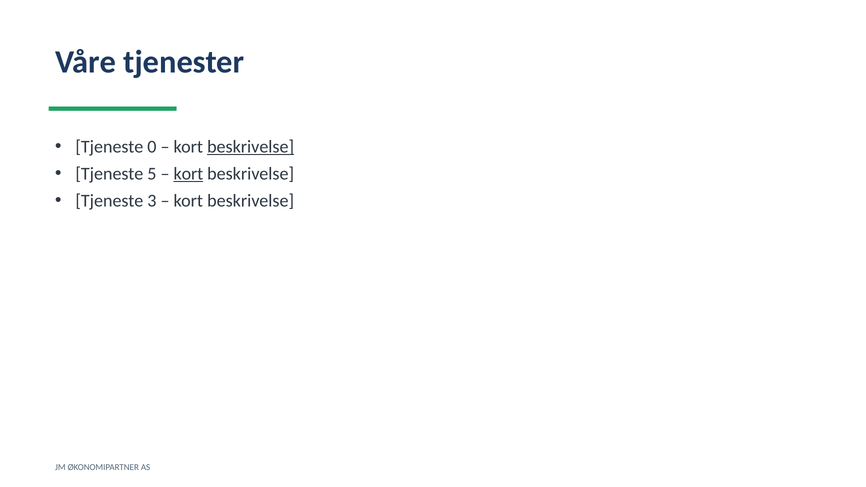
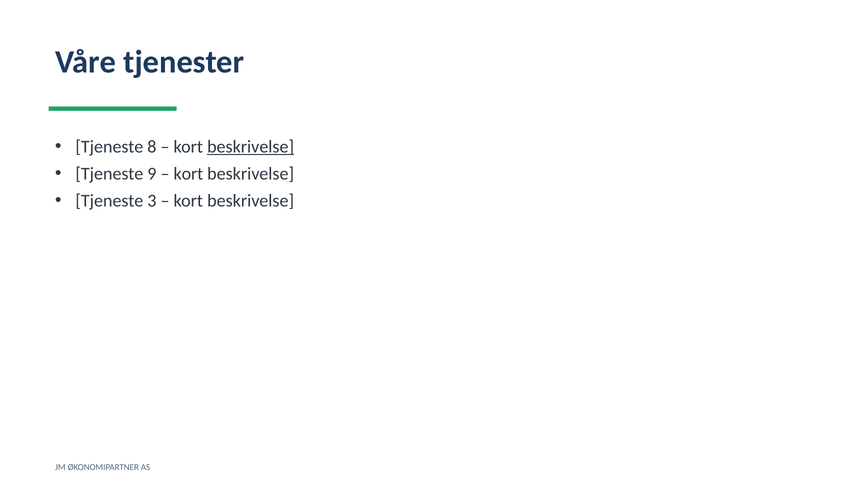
0: 0 -> 8
5: 5 -> 9
kort at (188, 174) underline: present -> none
